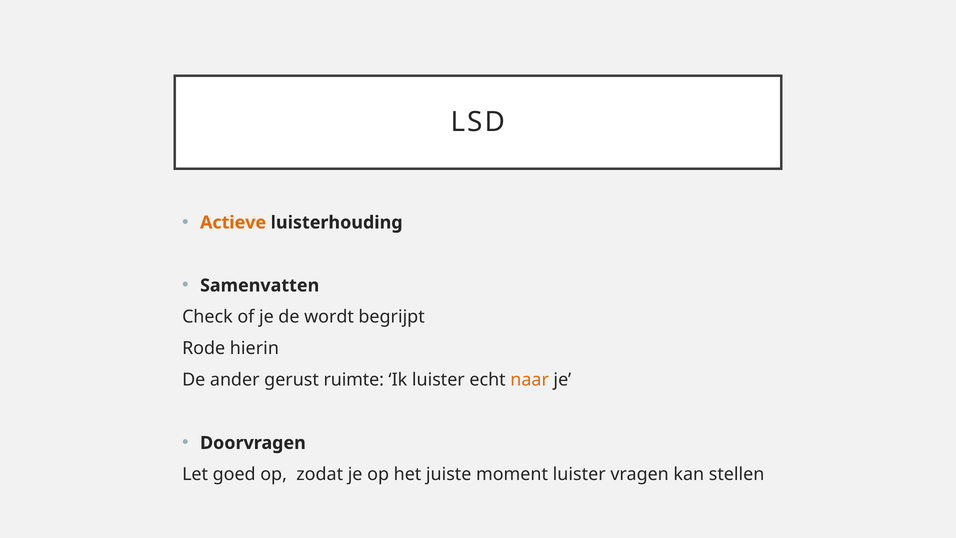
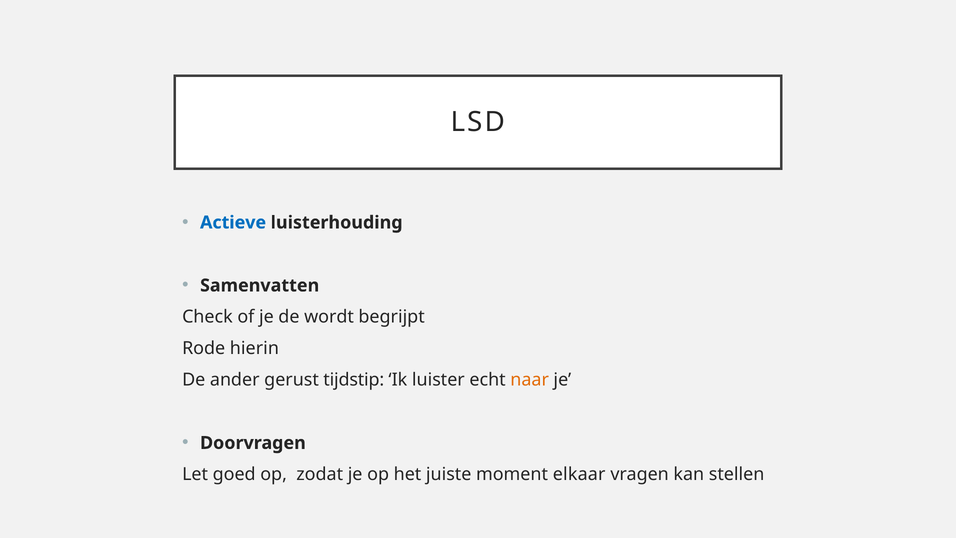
Actieve colour: orange -> blue
ruimte: ruimte -> tijdstip
moment luister: luister -> elkaar
